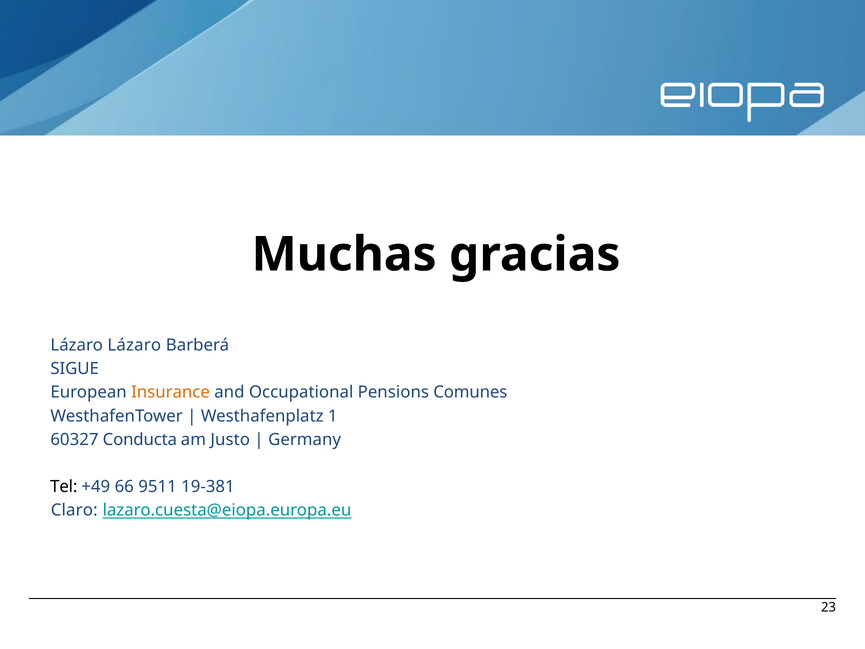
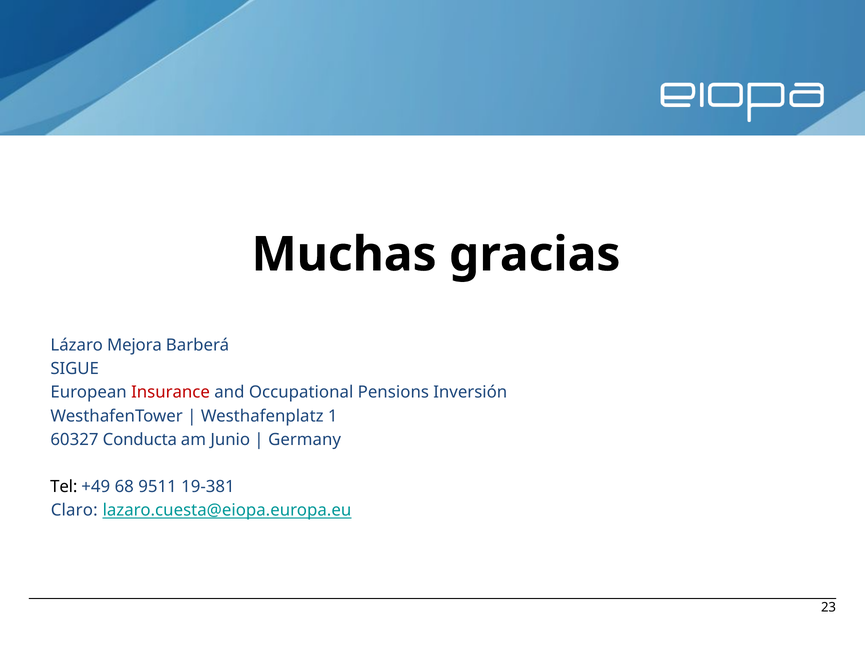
Lázaro Lázaro: Lázaro -> Mejora
Insurance colour: orange -> red
Comunes: Comunes -> Inversión
Justo: Justo -> Junio
66: 66 -> 68
